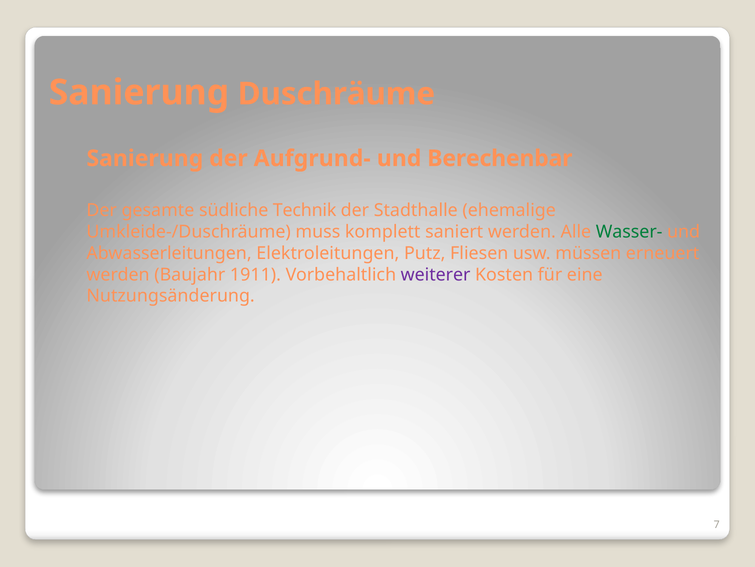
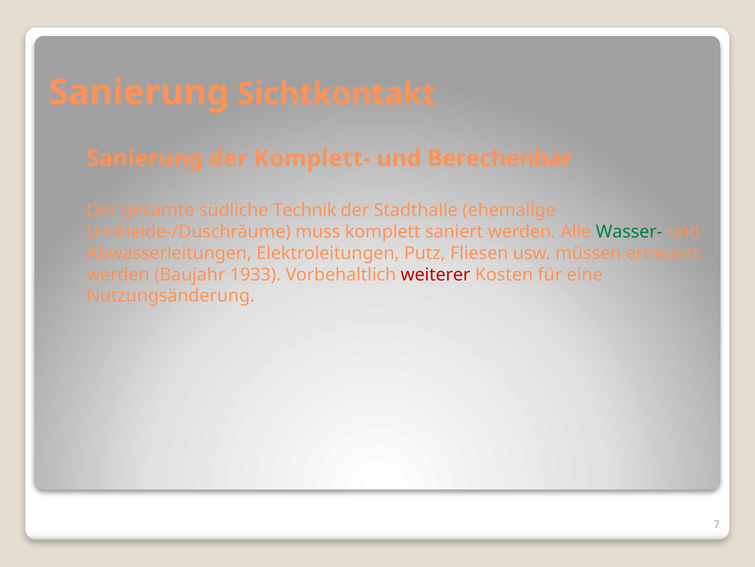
Duschräume: Duschräume -> Sichtkontakt
Aufgrund-: Aufgrund- -> Komplett-
1911: 1911 -> 1933
weiterer colour: purple -> red
